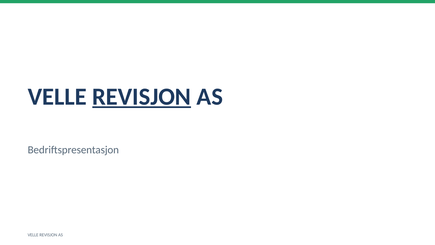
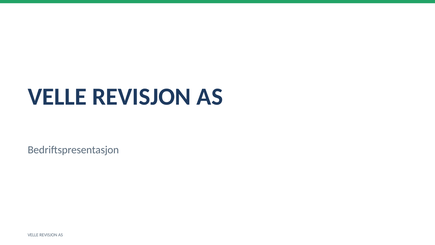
REVISJON at (142, 96) underline: present -> none
